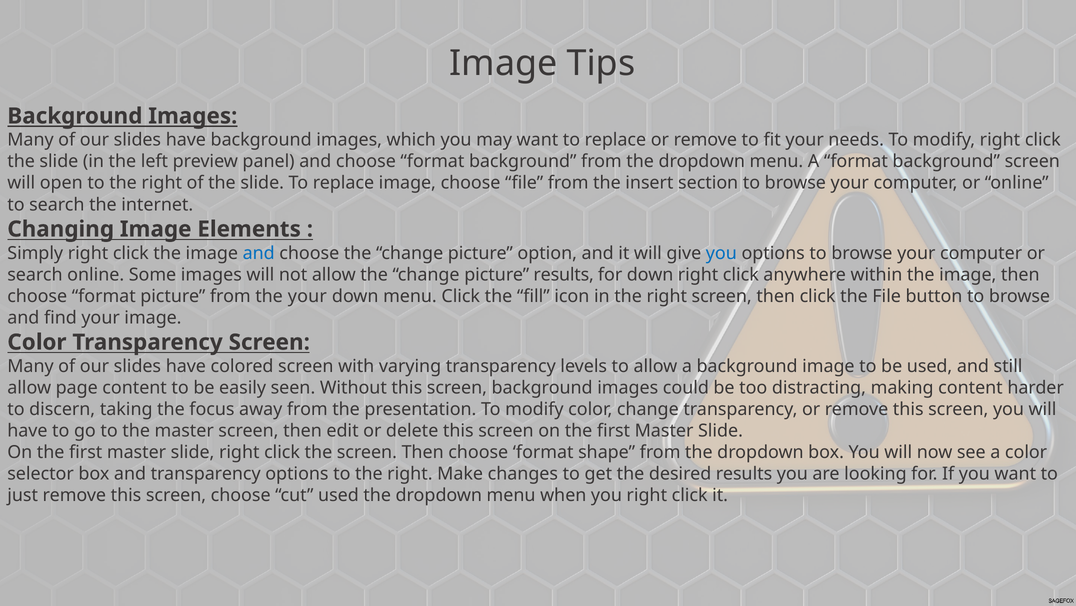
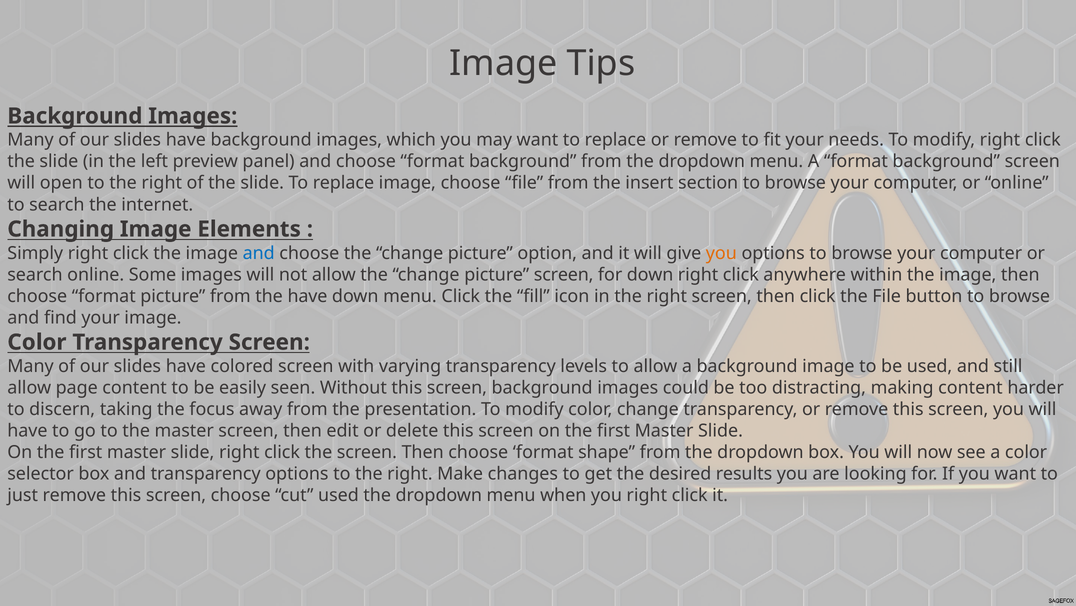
you at (721, 253) colour: blue -> orange
picture results: results -> screen
the your: your -> have
